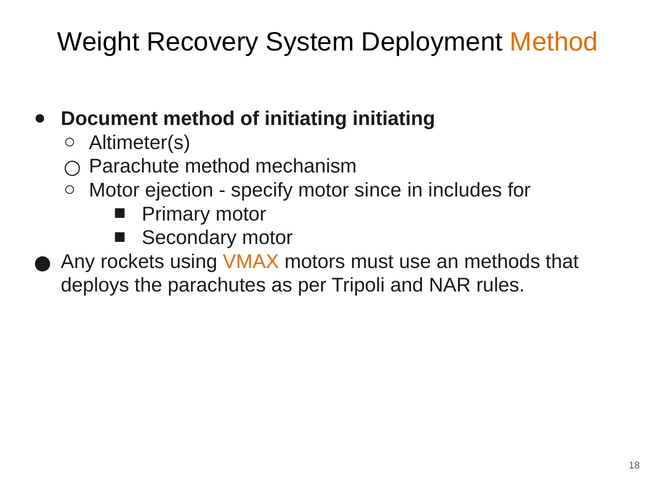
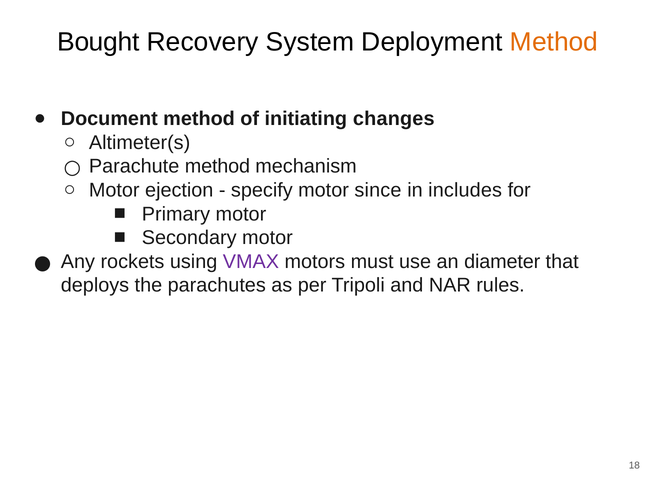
Weight: Weight -> Bought
initiating initiating: initiating -> changes
VMAX colour: orange -> purple
methods: methods -> diameter
